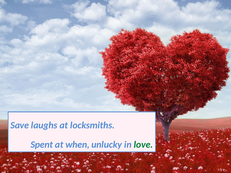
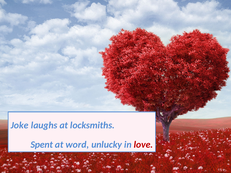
Save: Save -> Joke
when: when -> word
love colour: green -> red
